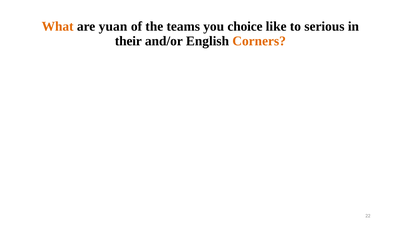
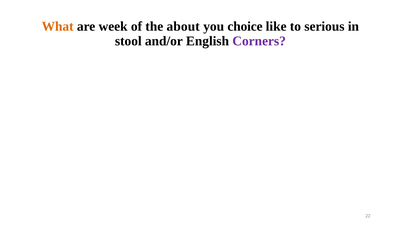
yuan: yuan -> week
teams: teams -> about
their: their -> stool
Corners colour: orange -> purple
